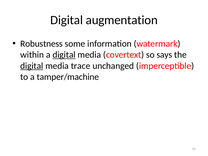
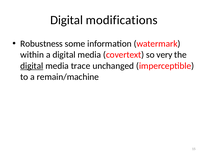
augmentation: augmentation -> modifications
digital at (64, 55) underline: present -> none
says: says -> very
tamper/machine: tamper/machine -> remain/machine
